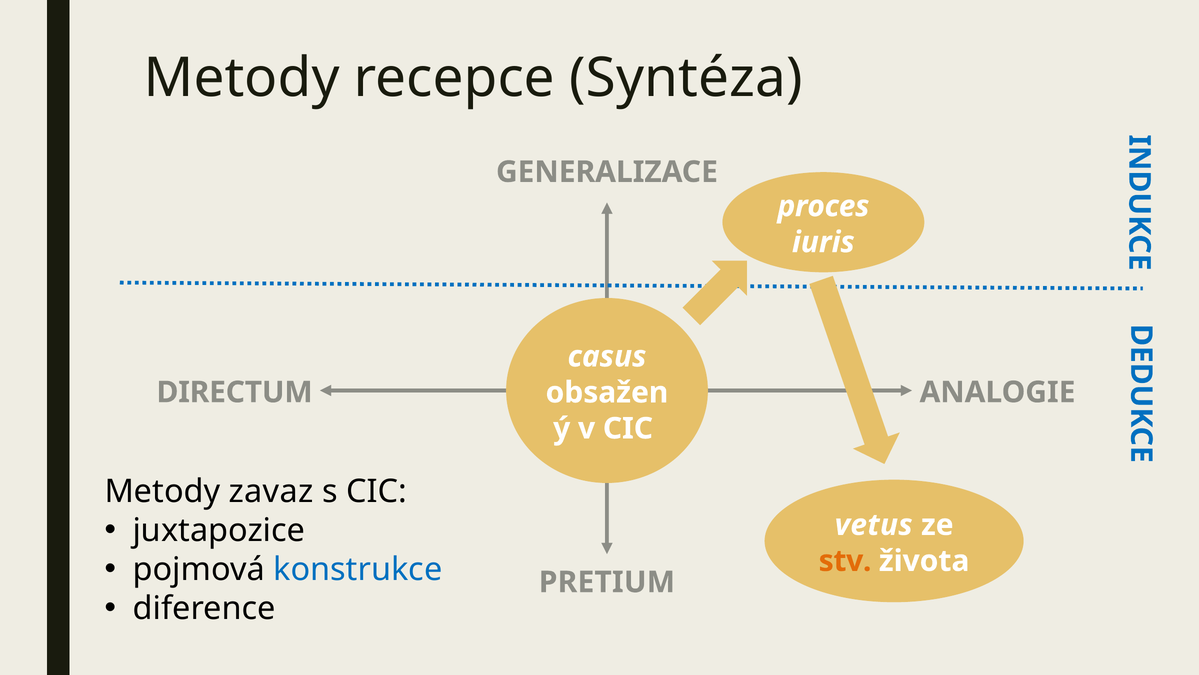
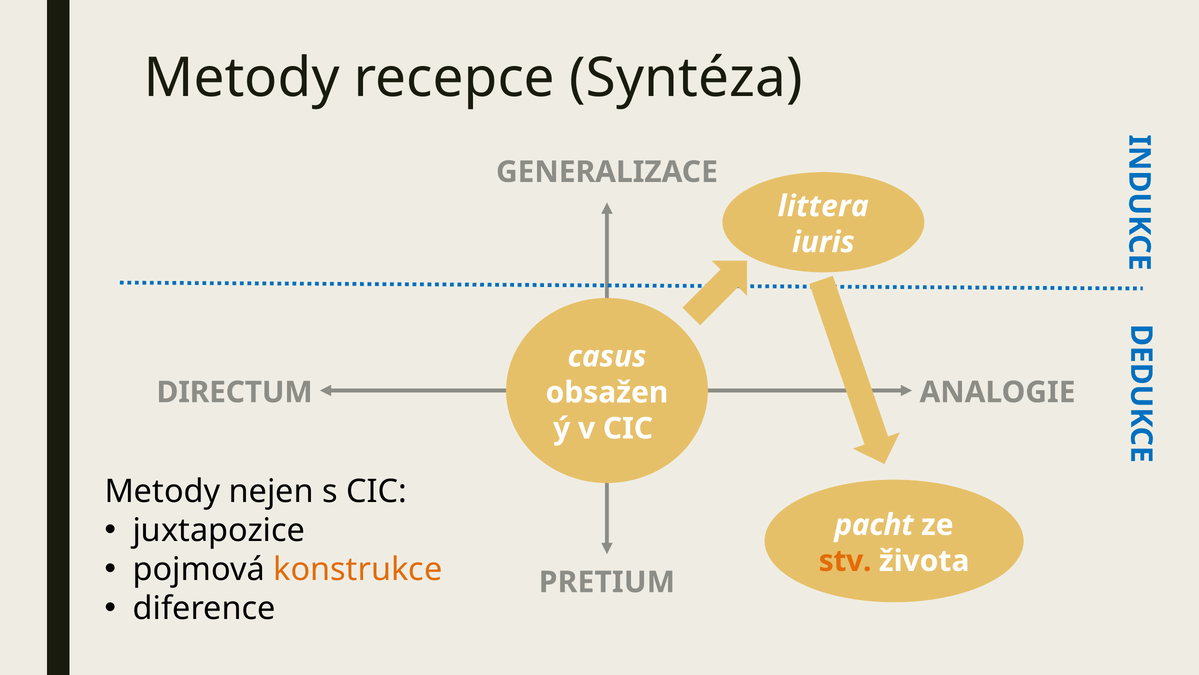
proces: proces -> littera
zavaz: zavaz -> nejen
vetus: vetus -> pacht
konstrukce colour: blue -> orange
